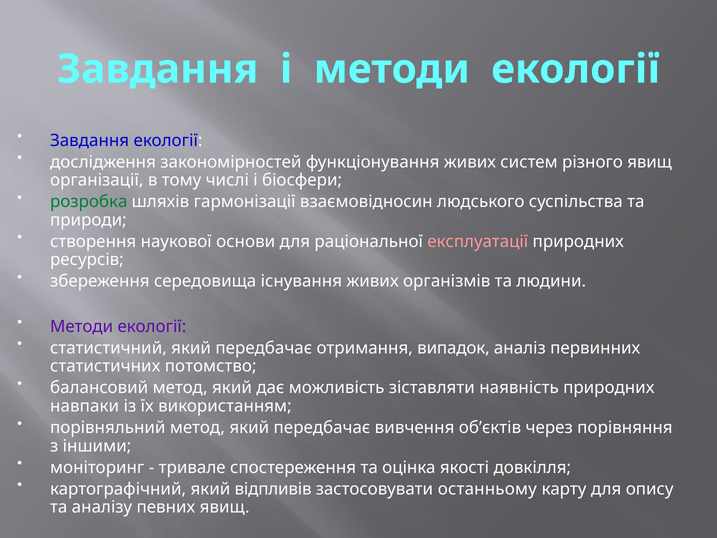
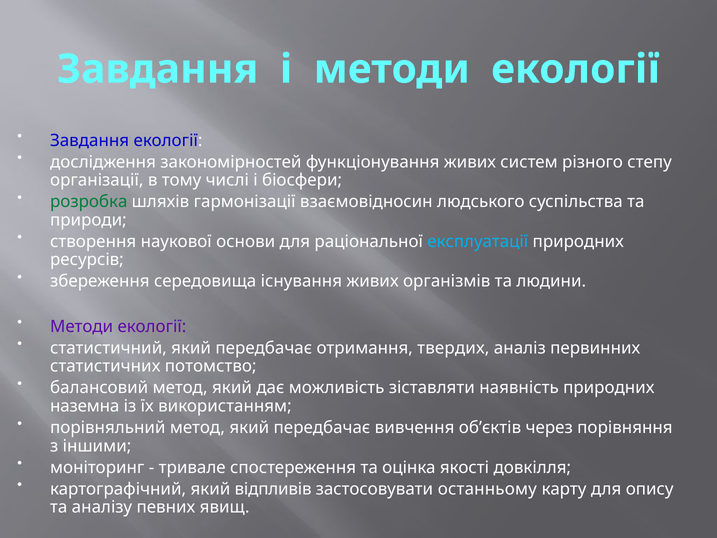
різного явищ: явищ -> степу
експлуатації colour: pink -> light blue
випадок: випадок -> твердих
навпаки: навпаки -> наземна
